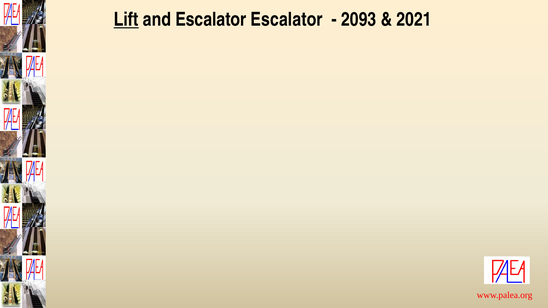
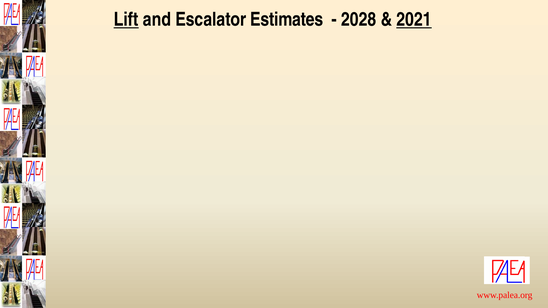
Escalator Escalator: Escalator -> Estimates
2093: 2093 -> 2028
2021 underline: none -> present
